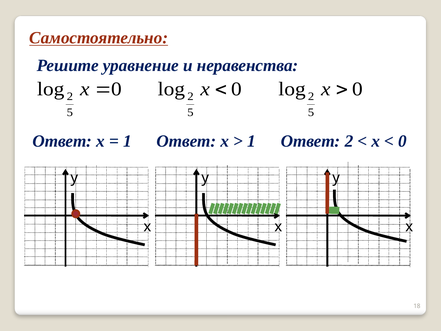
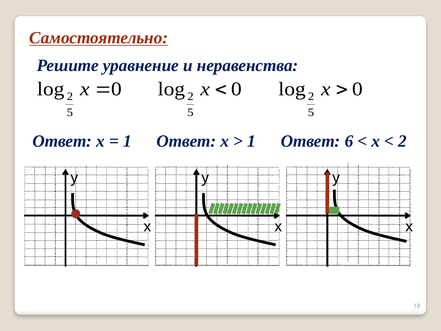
Ответ 2: 2 -> 6
0 at (403, 141): 0 -> 2
